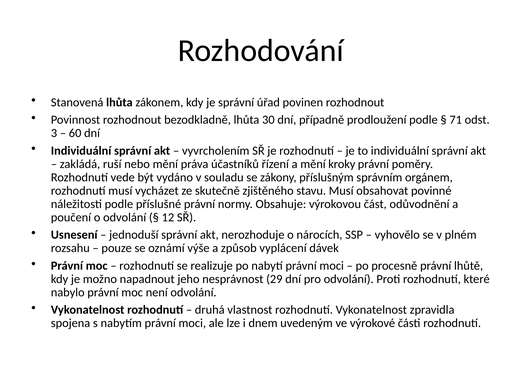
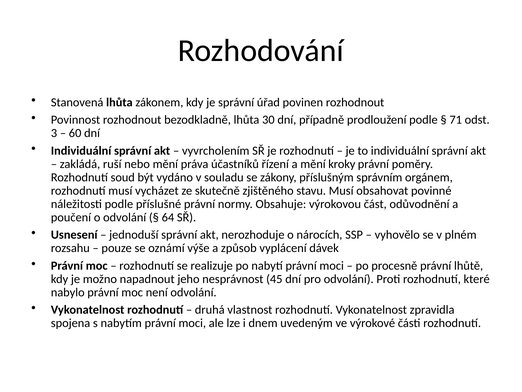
vede: vede -> soud
12: 12 -> 64
29: 29 -> 45
